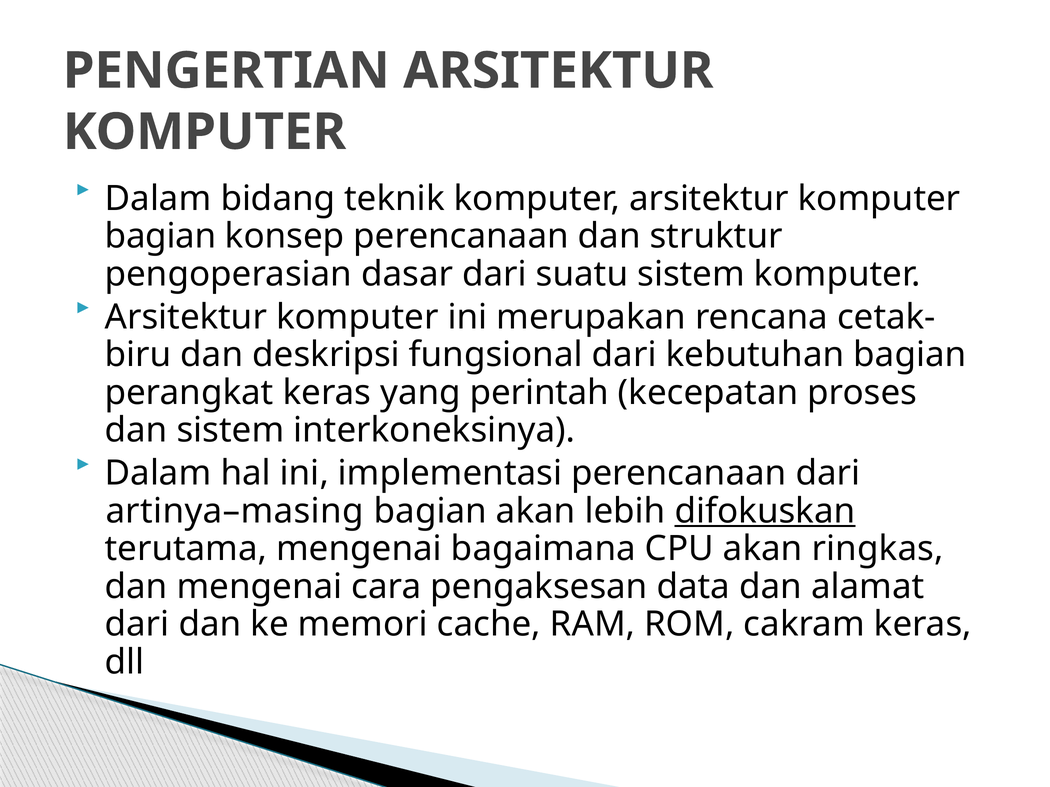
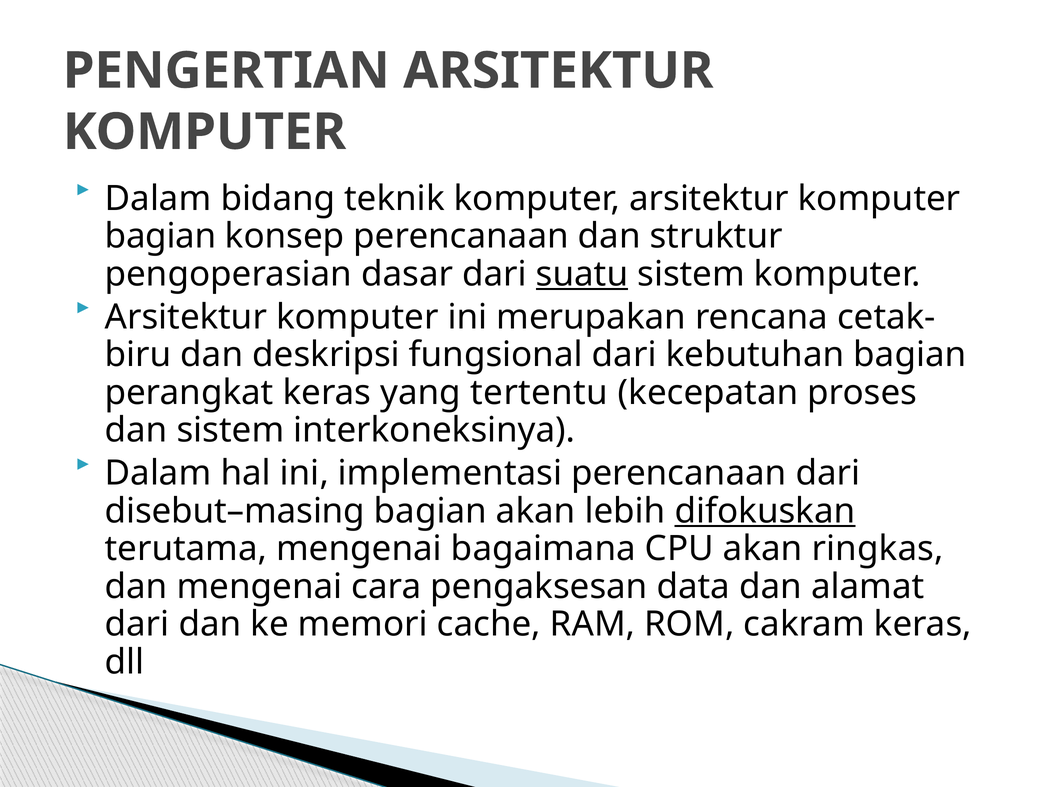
suatu underline: none -> present
perintah: perintah -> tertentu
artinya–masing: artinya–masing -> disebut–masing
